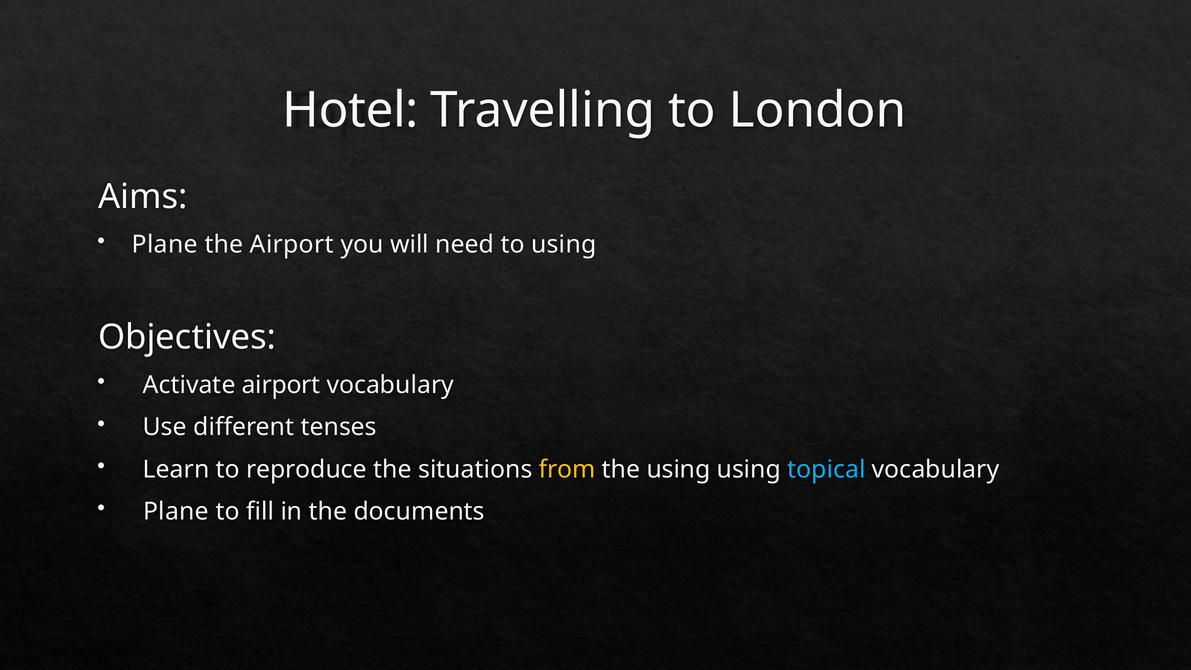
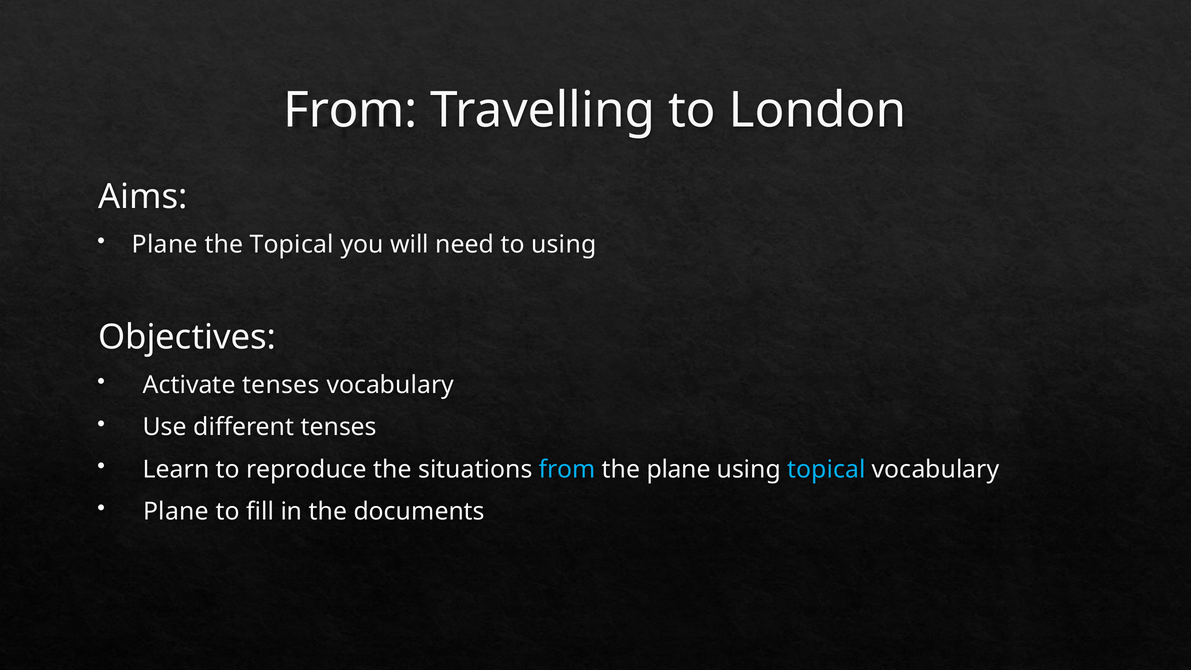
Hotel at (351, 110): Hotel -> From
the Airport: Airport -> Topical
Activate airport: airport -> tenses
from at (567, 469) colour: yellow -> light blue
the using: using -> plane
